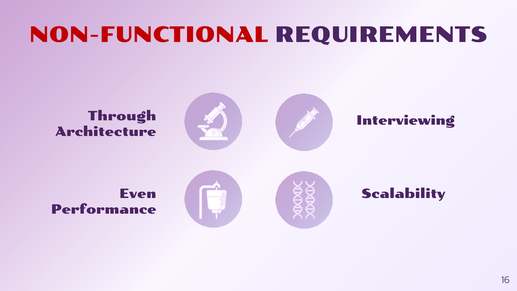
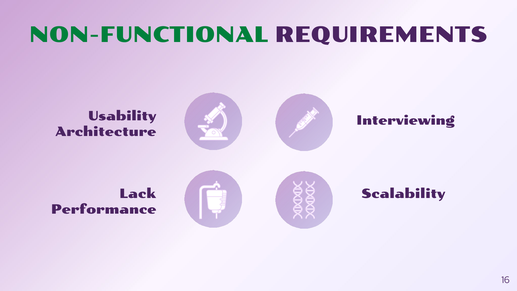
NON-FUNCTIONAL colour: red -> green
Through: Through -> Usability
Even: Even -> Lack
